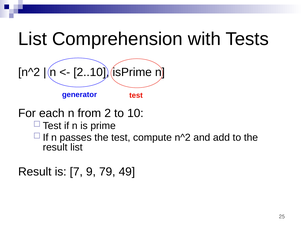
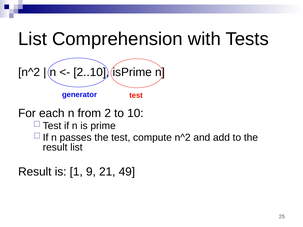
7: 7 -> 1
79: 79 -> 21
